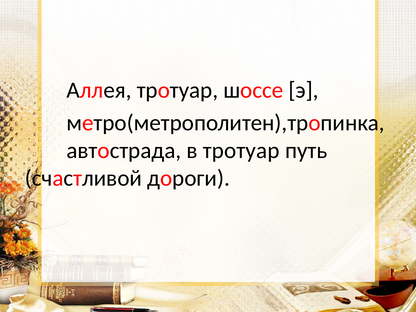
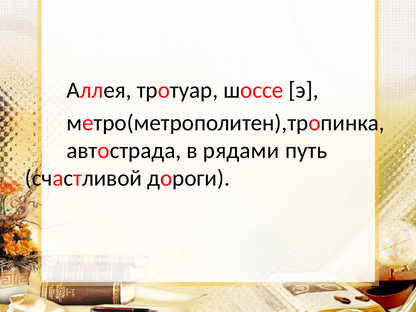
в тротуар: тротуар -> рядами
